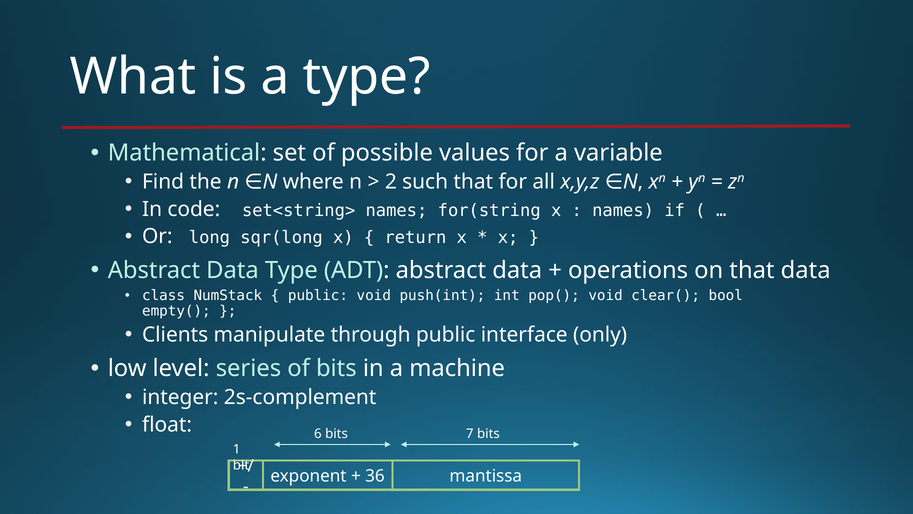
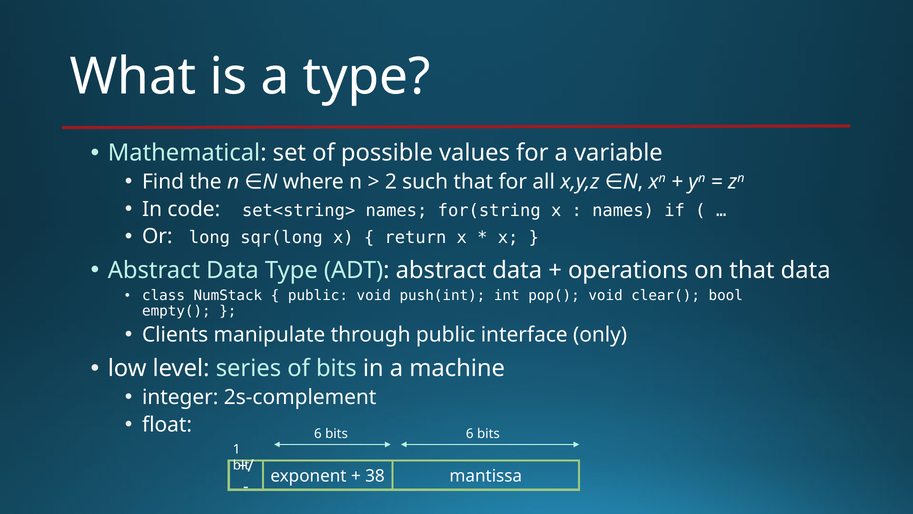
bits 7: 7 -> 6
36: 36 -> 38
